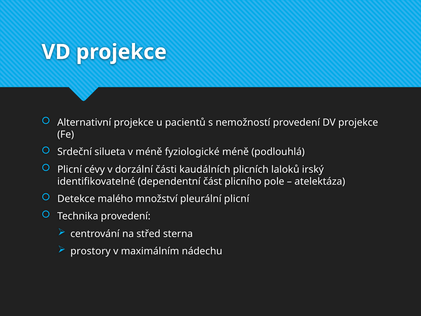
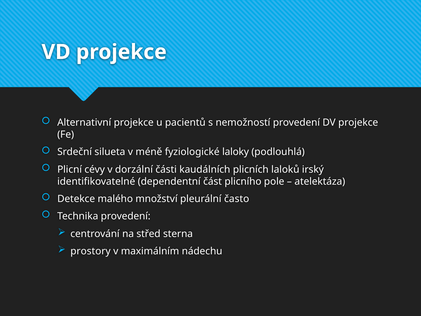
fyziologické méně: méně -> laloky
pleurální plicní: plicní -> často
